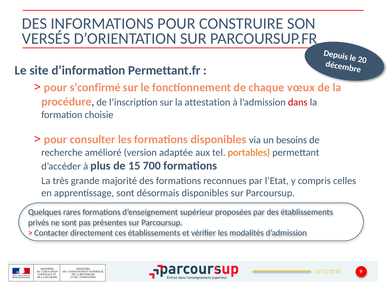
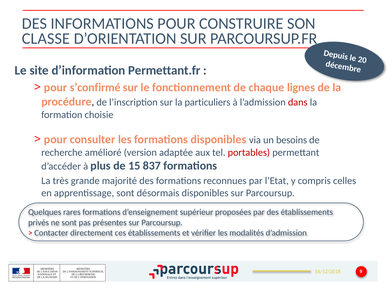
VERSÉS: VERSÉS -> CLASSE
vœux: vœux -> lignes
attestation: attestation -> particuliers
portables colour: orange -> red
700: 700 -> 837
